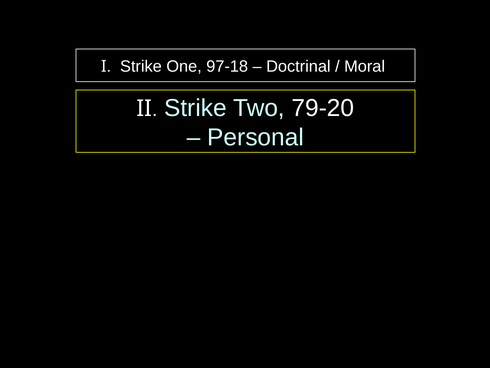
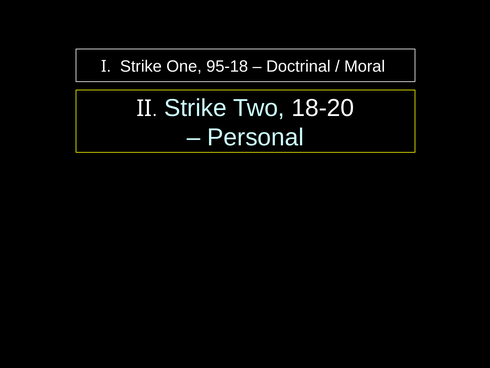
97-18: 97-18 -> 95-18
79-20: 79-20 -> 18-20
